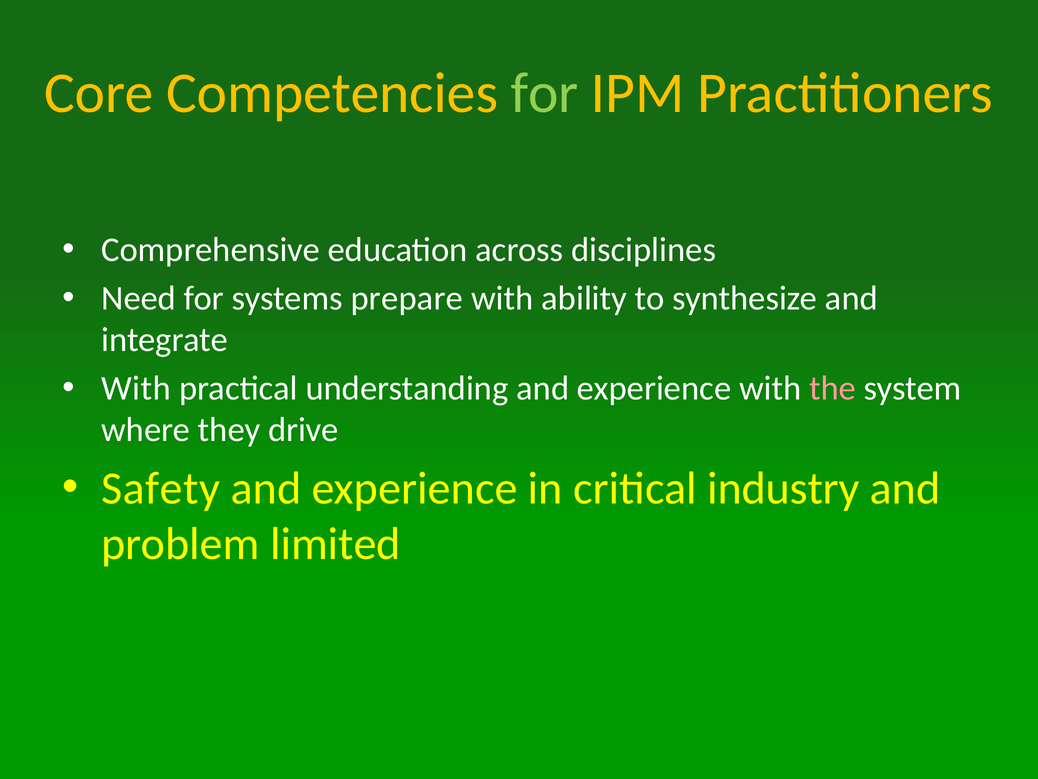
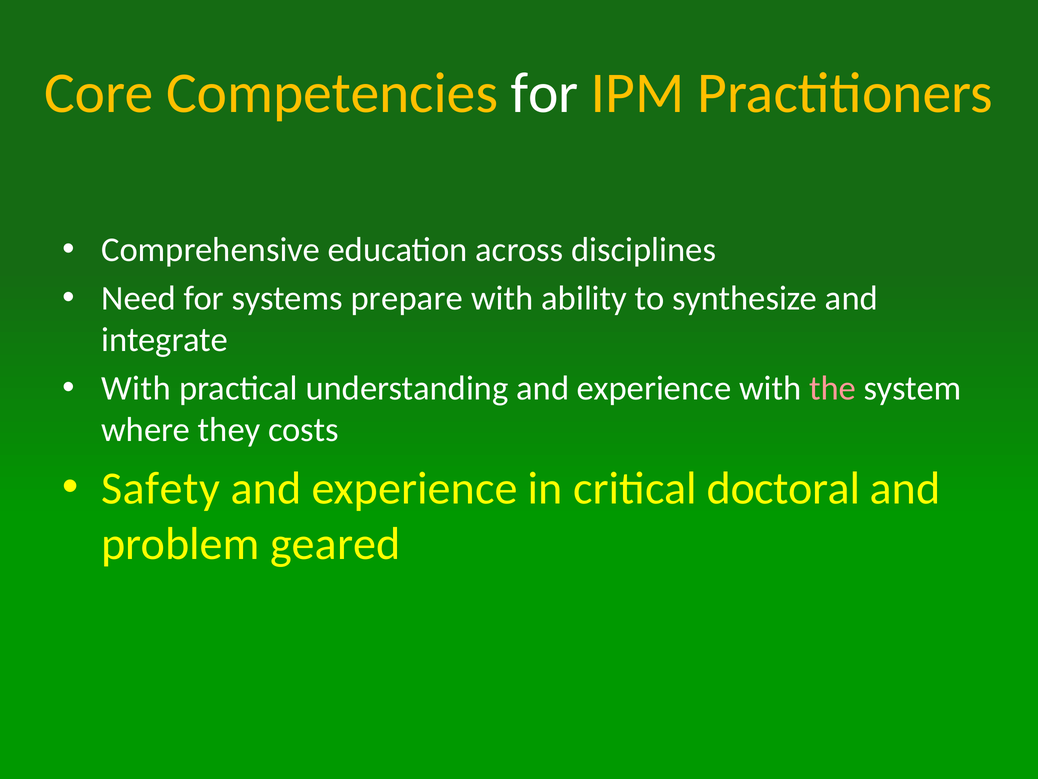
for at (545, 93) colour: light green -> white
drive: drive -> costs
industry: industry -> doctoral
limited: limited -> geared
